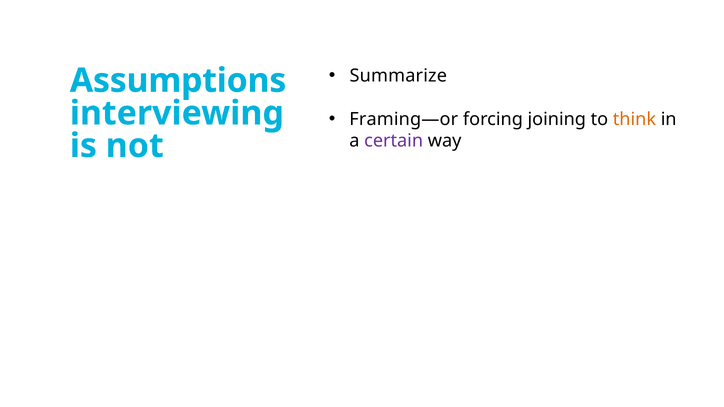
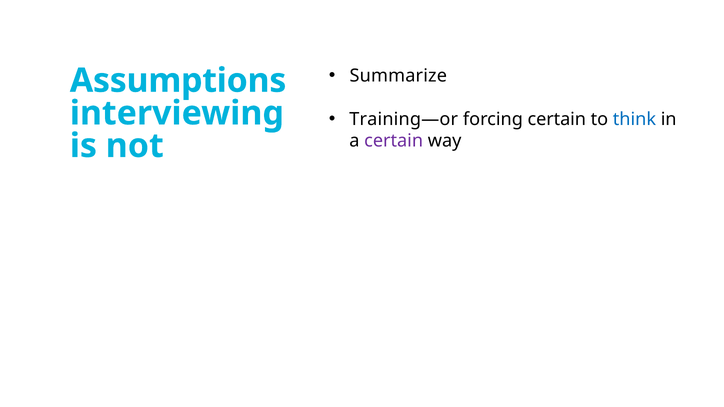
Framing—or: Framing—or -> Training—or
forcing joining: joining -> certain
think colour: orange -> blue
